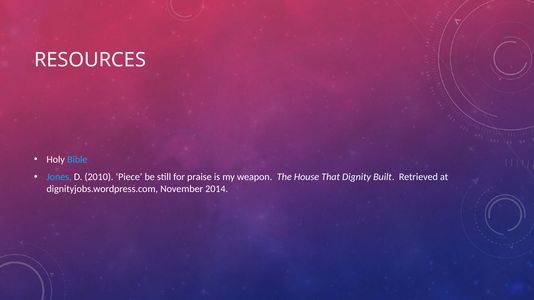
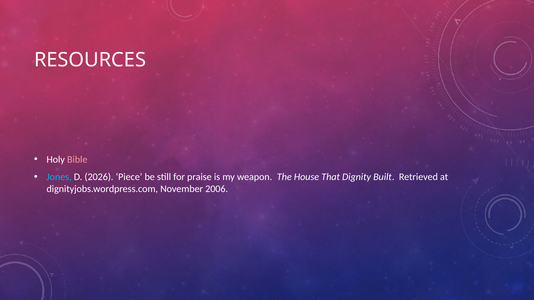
Bible colour: light blue -> pink
2010: 2010 -> 2026
2014: 2014 -> 2006
